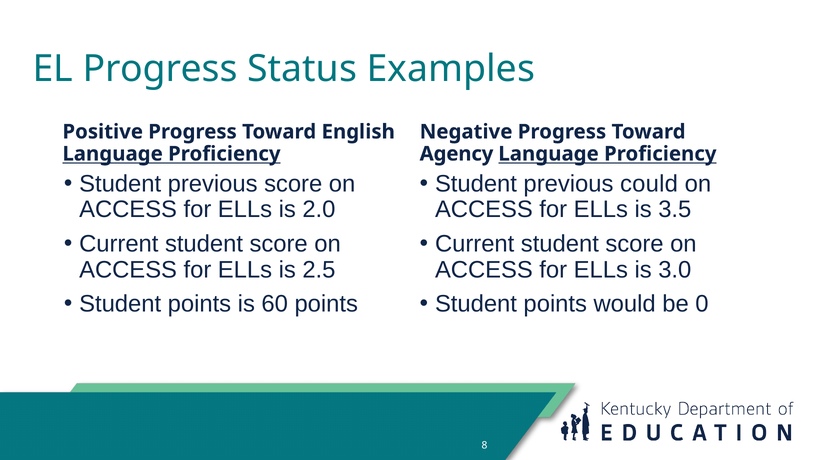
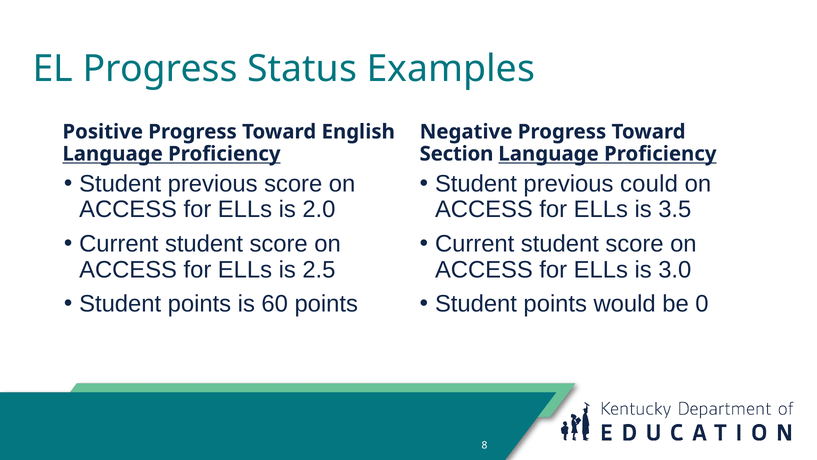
Agency: Agency -> Section
